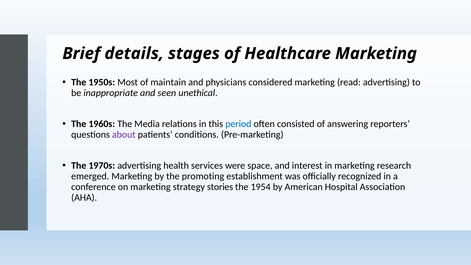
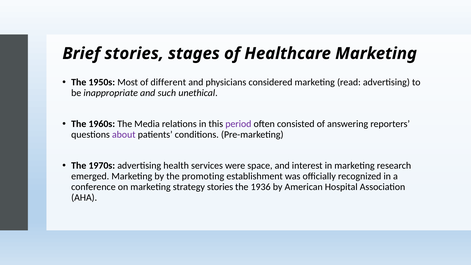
Brief details: details -> stories
maintain: maintain -> different
seen: seen -> such
period colour: blue -> purple
1954: 1954 -> 1936
